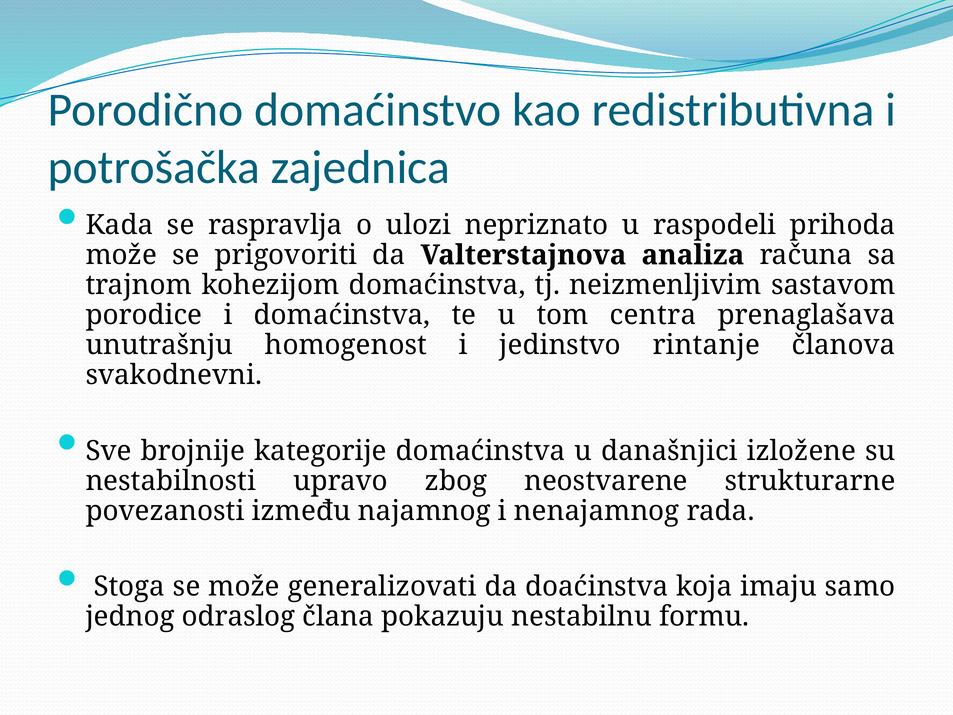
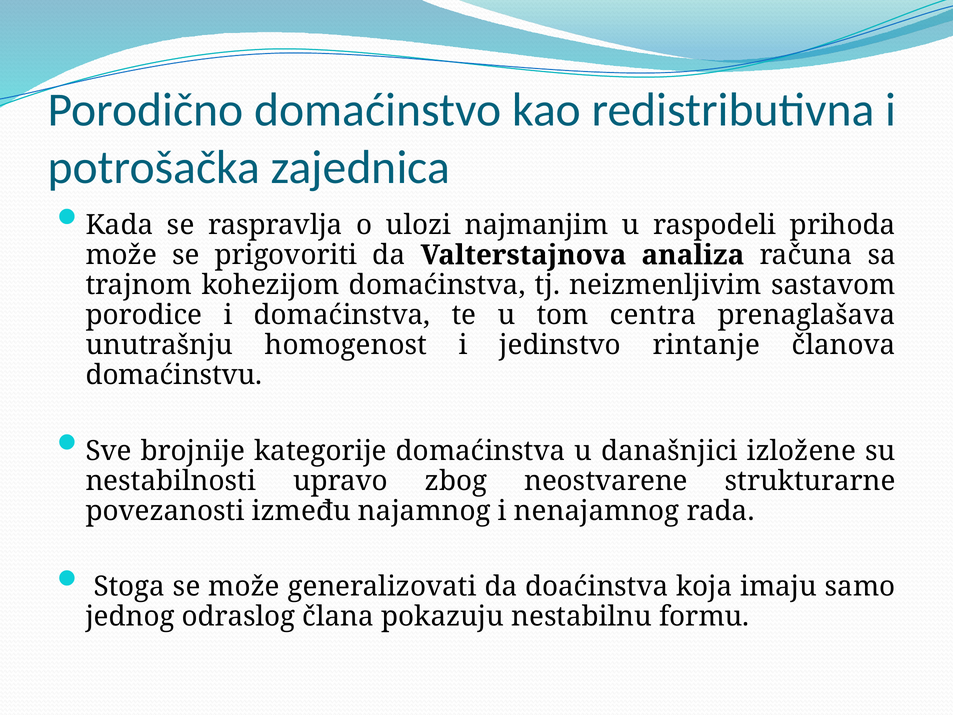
nepriznato: nepriznato -> najmanjim
svakodnevni: svakodnevni -> domaćinstvu
